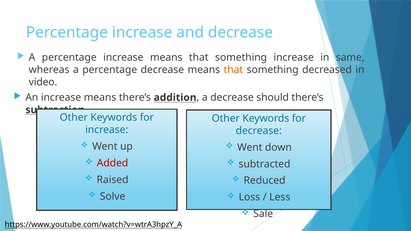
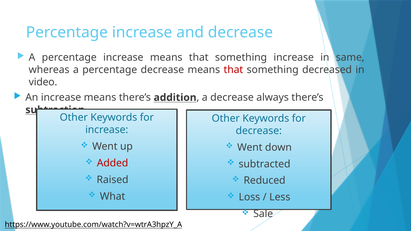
that at (233, 70) colour: orange -> red
should: should -> always
Solve: Solve -> What
